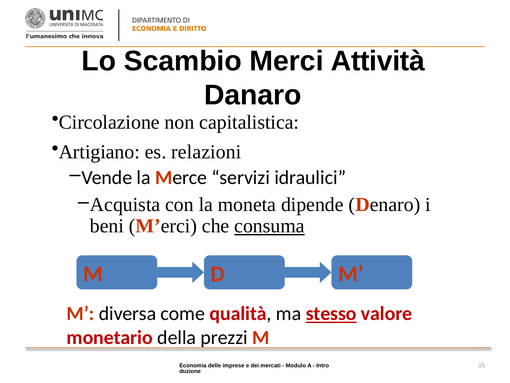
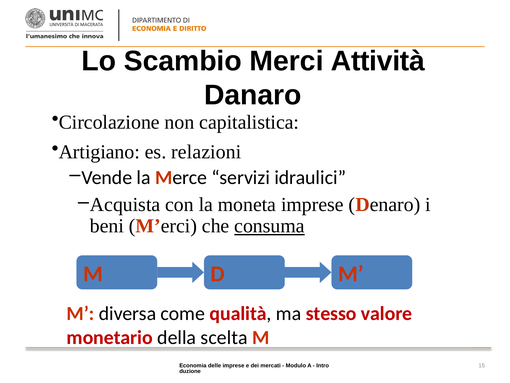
moneta dipende: dipende -> imprese
stesso underline: present -> none
prezzi: prezzi -> scelta
